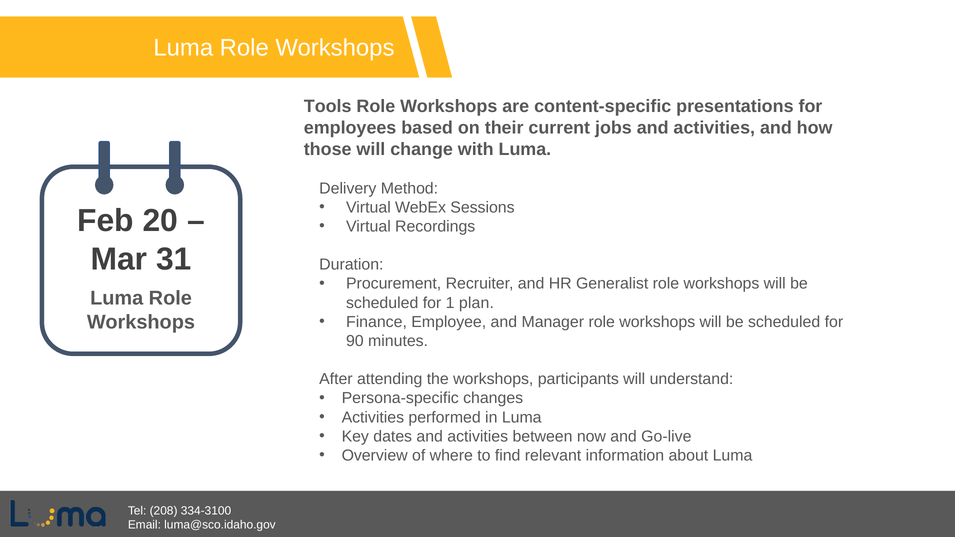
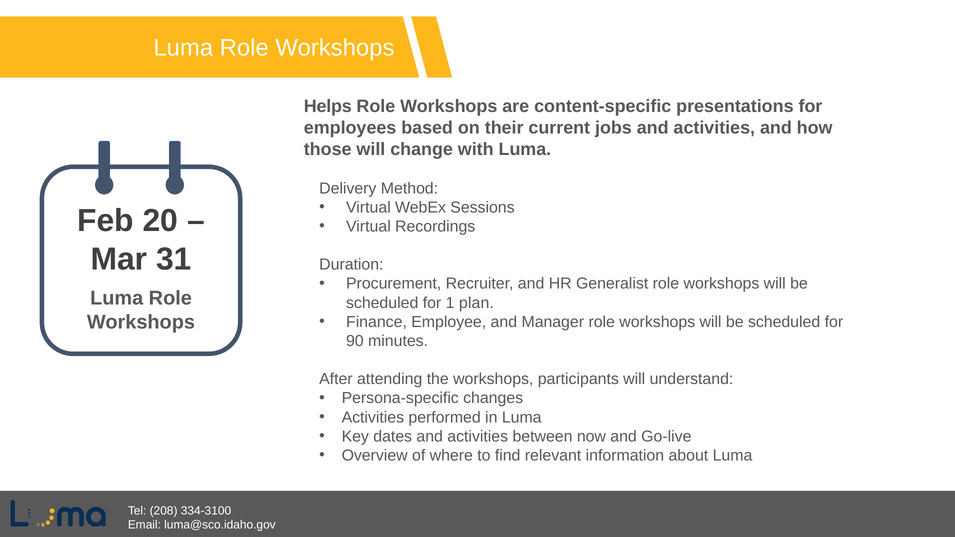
Tools: Tools -> Helps
